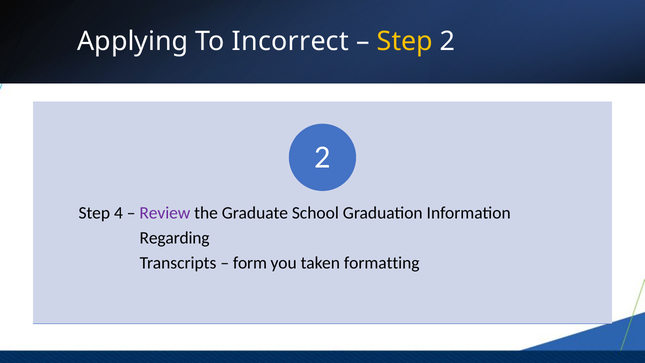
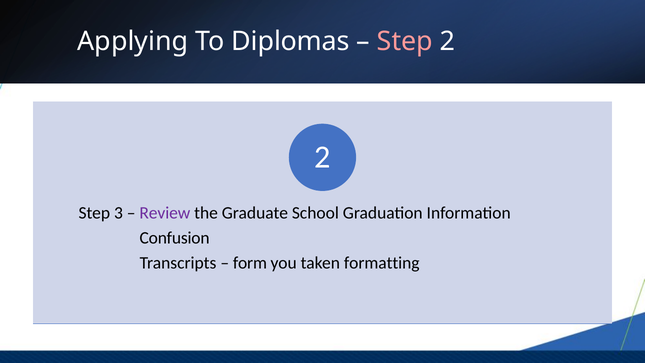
Incorrect: Incorrect -> Diplomas
Step at (405, 41) colour: yellow -> pink
4: 4 -> 3
Regarding: Regarding -> Confusion
